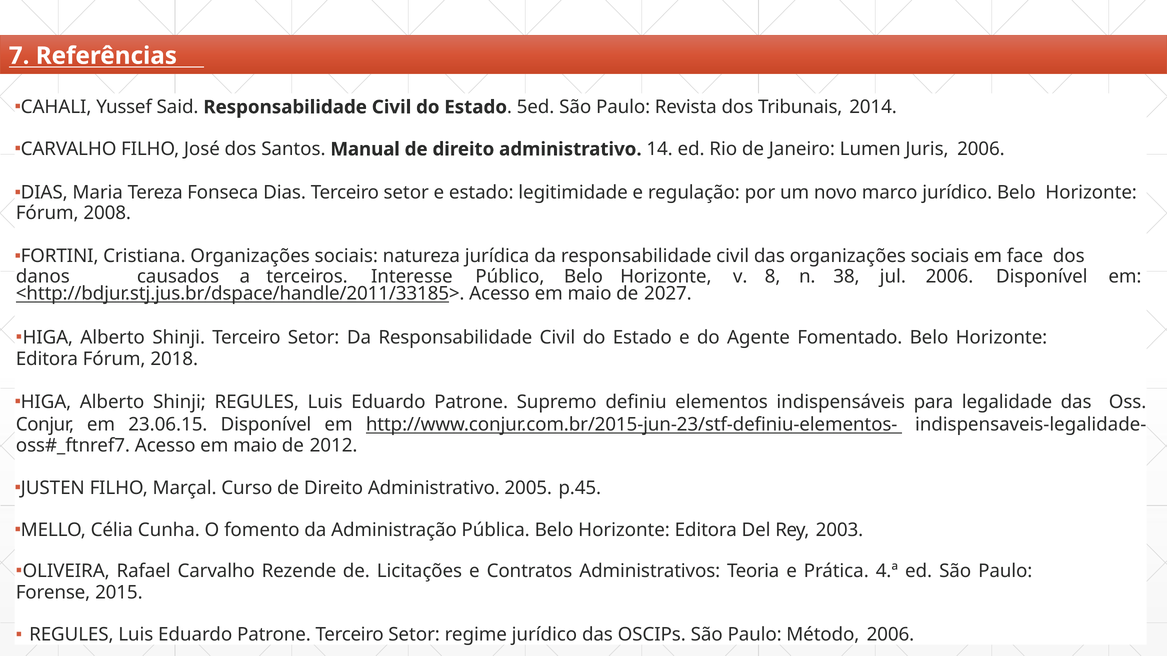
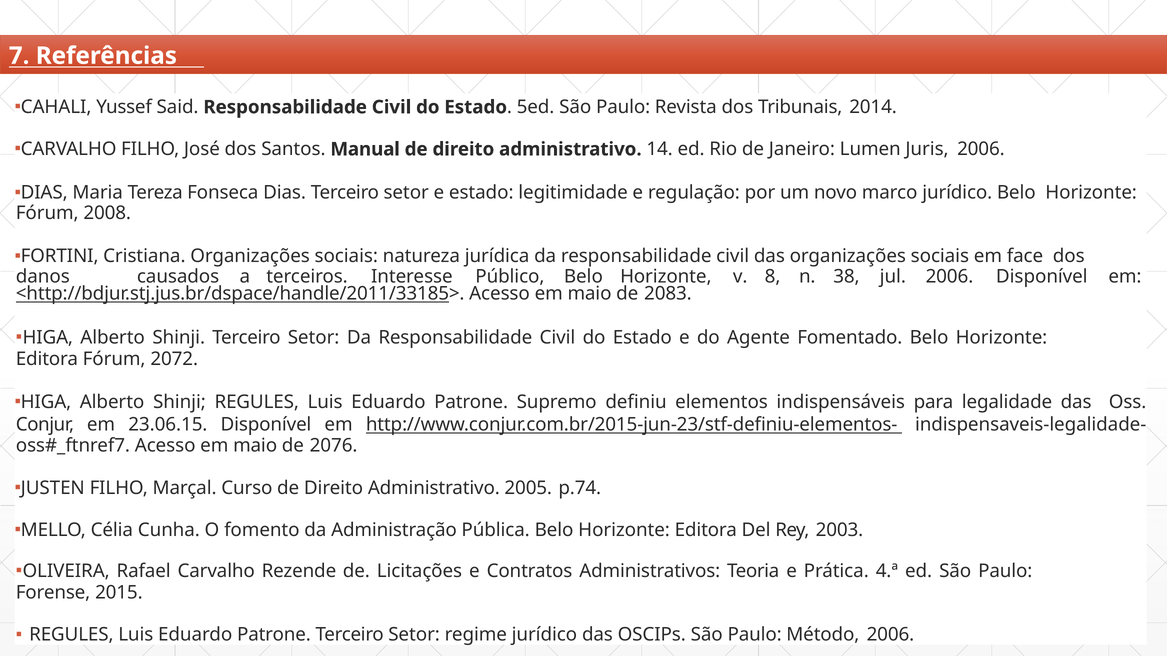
2027: 2027 -> 2083
2018: 2018 -> 2072
2012: 2012 -> 2076
p.45: p.45 -> p.74
